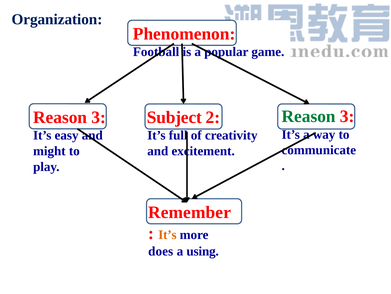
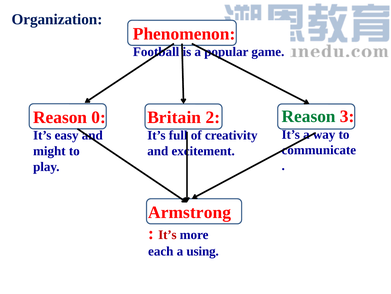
3 at (99, 117): 3 -> 0
Subject: Subject -> Britain
Remember: Remember -> Armstrong
It’s at (167, 234) colour: orange -> red
does: does -> each
